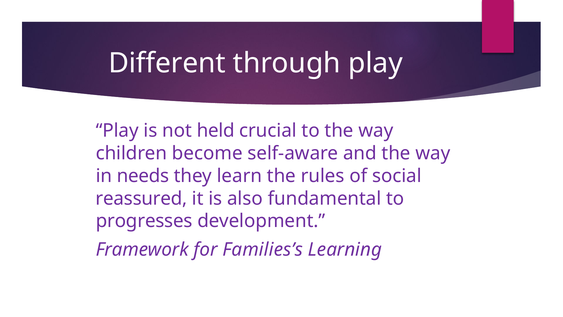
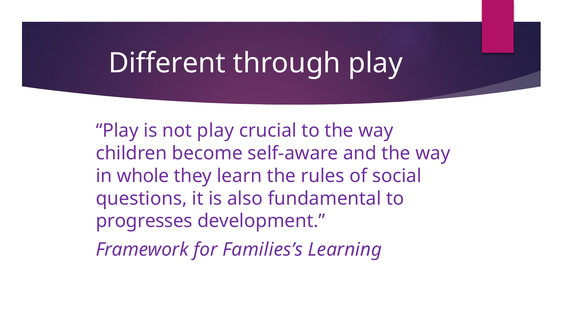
not held: held -> play
needs: needs -> whole
reassured: reassured -> questions
